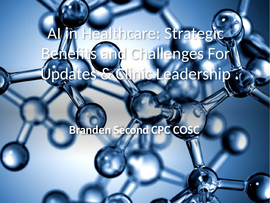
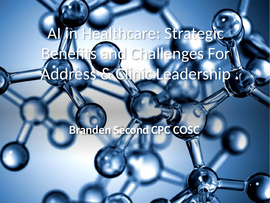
Updates: Updates -> Address
